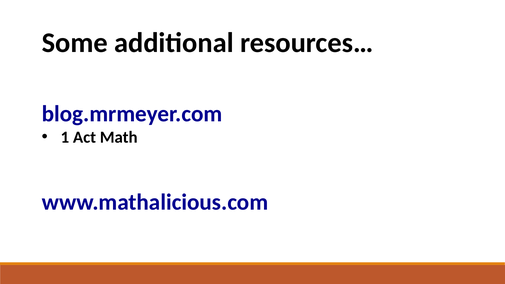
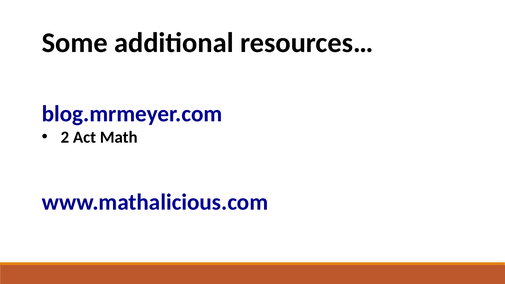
1: 1 -> 2
